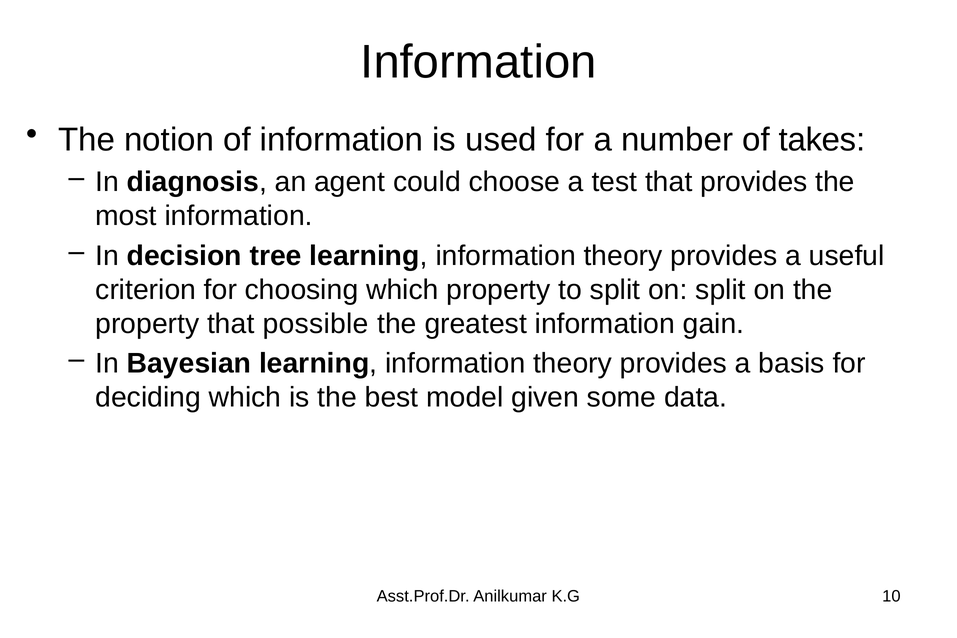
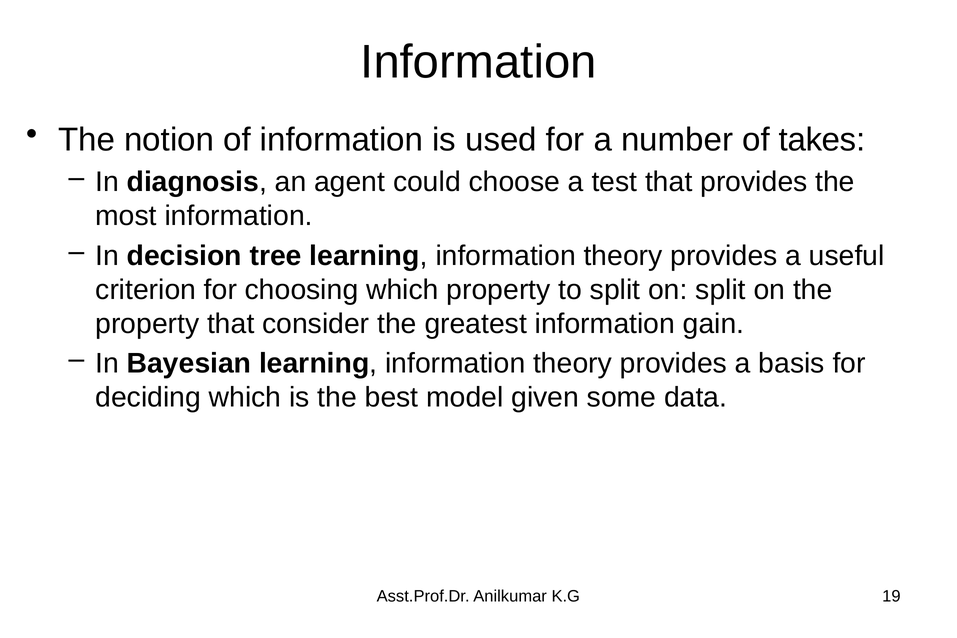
possible: possible -> consider
10: 10 -> 19
